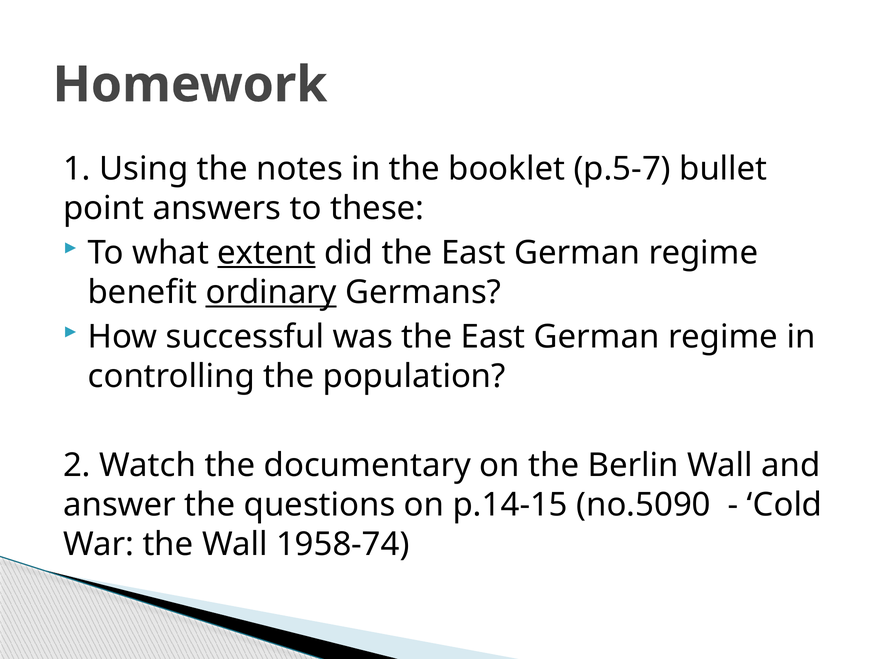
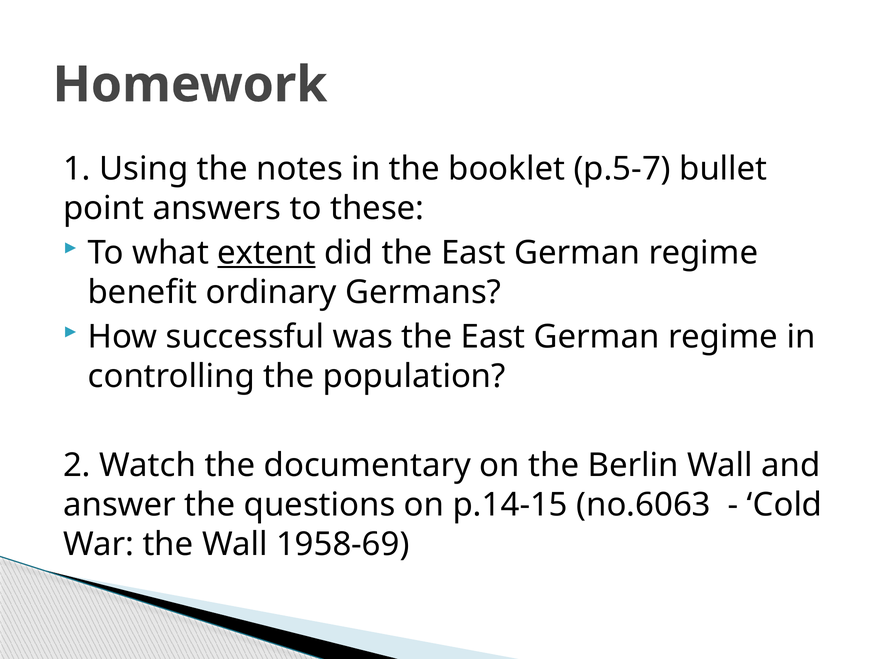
ordinary underline: present -> none
no.5090: no.5090 -> no.6063
1958-74: 1958-74 -> 1958-69
